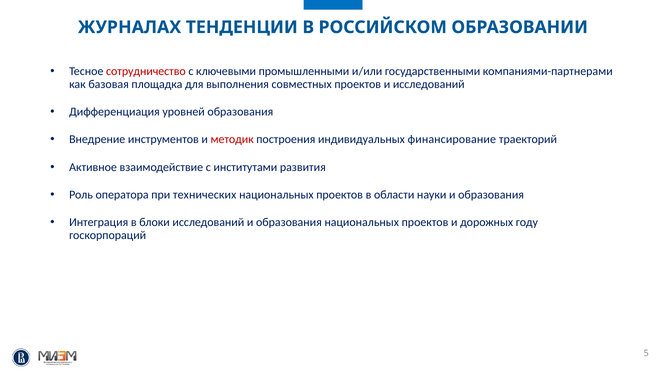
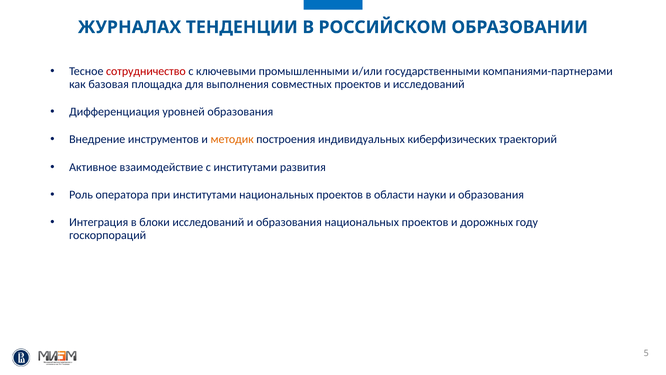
методик colour: red -> orange
финансирование: финансирование -> киберфизических
при технических: технических -> институтами
